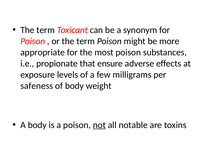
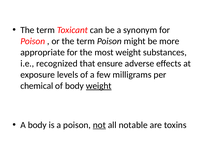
most poison: poison -> weight
propionate: propionate -> recognized
safeness: safeness -> chemical
weight at (99, 86) underline: none -> present
